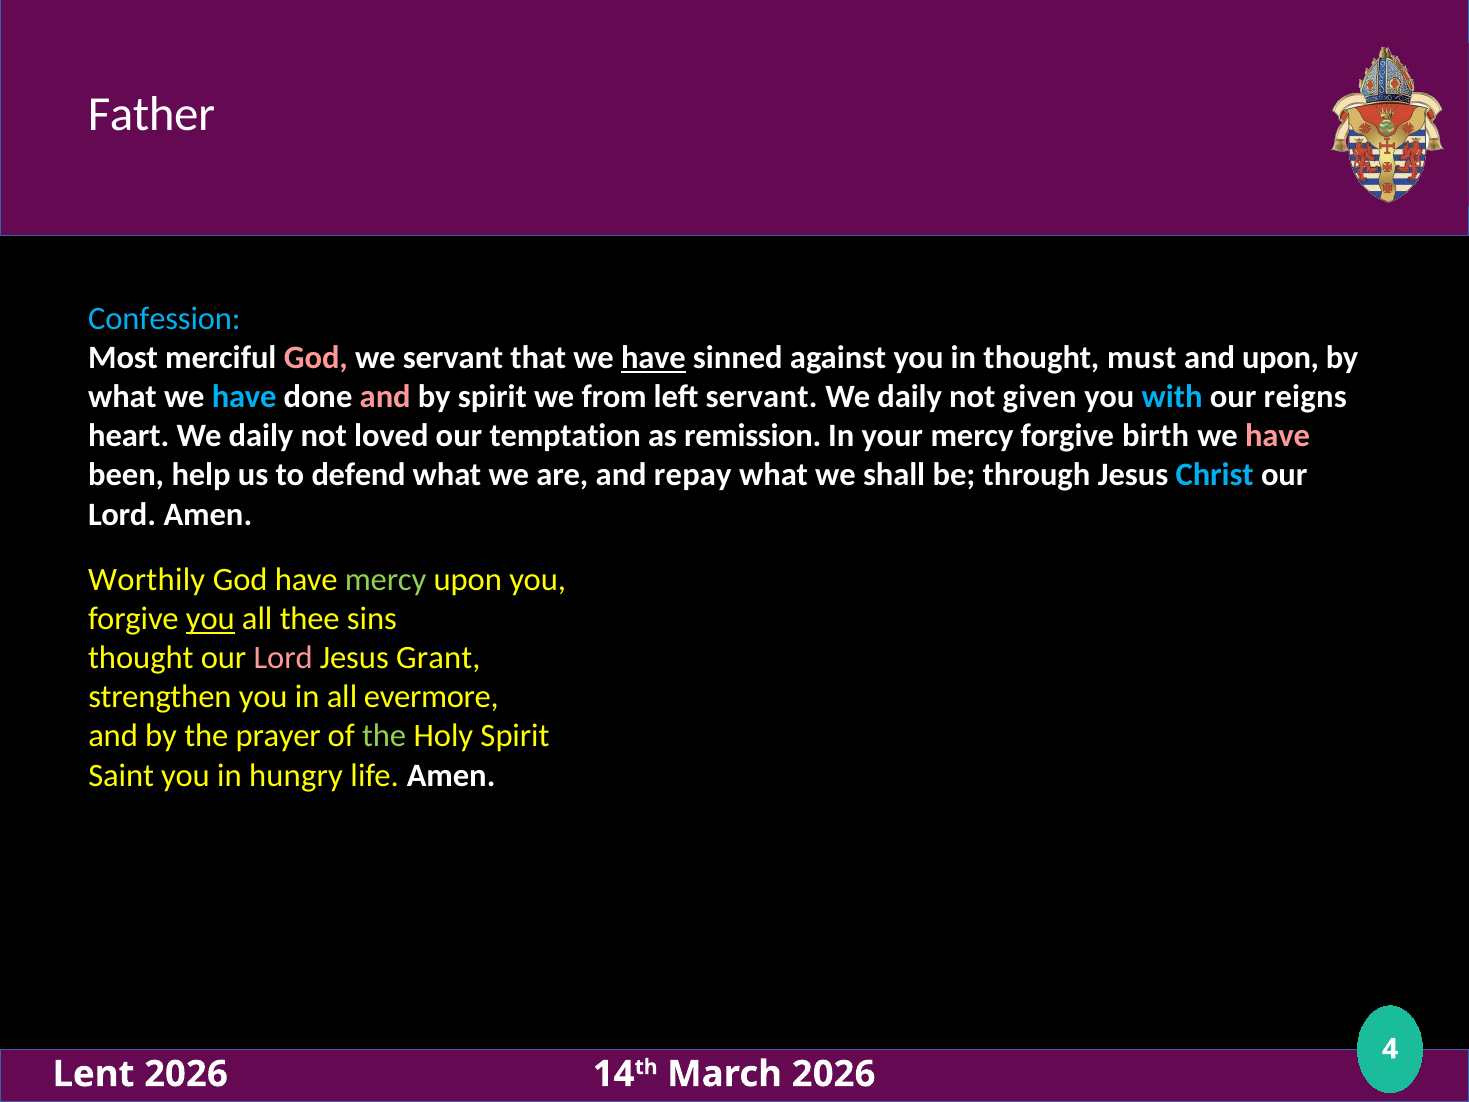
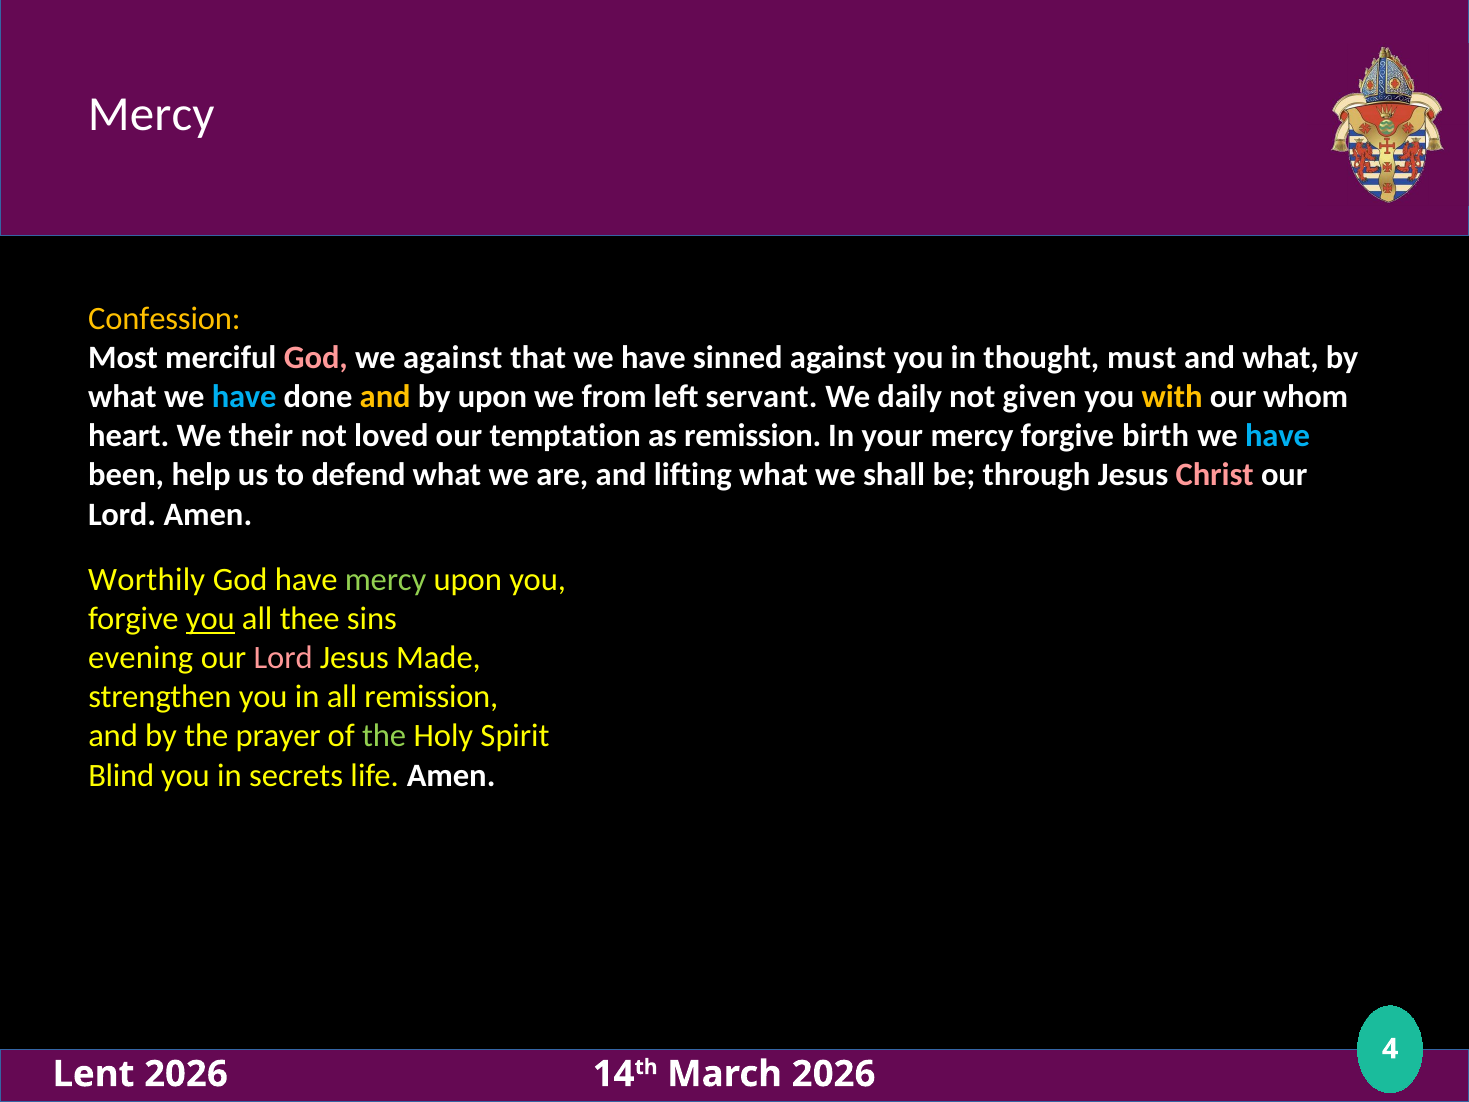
Father at (151, 114): Father -> Mercy
Confession colour: light blue -> yellow
we servant: servant -> against
have at (653, 358) underline: present -> none
and upon: upon -> what
and at (385, 397) colour: pink -> yellow
by spirit: spirit -> upon
with colour: light blue -> yellow
reigns: reigns -> whom
heart We daily: daily -> their
have at (1278, 436) colour: pink -> light blue
repay: repay -> lifting
Christ colour: light blue -> pink
thought at (141, 658): thought -> evening
Grant: Grant -> Made
all evermore: evermore -> remission
Saint: Saint -> Blind
hungry: hungry -> secrets
